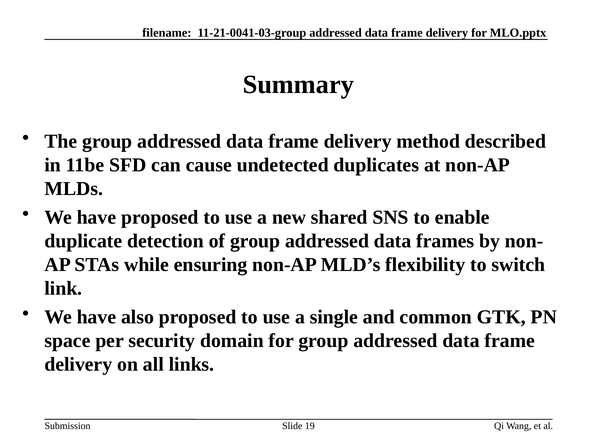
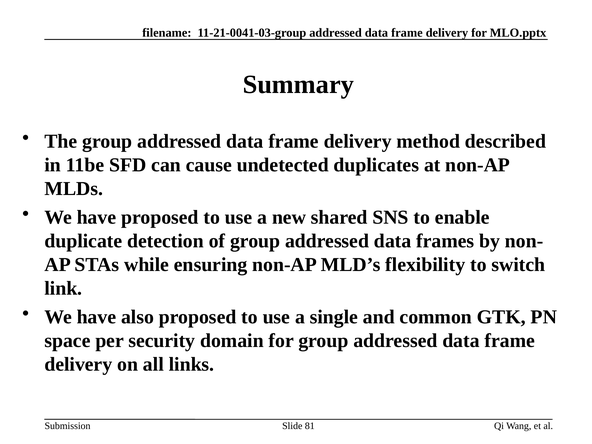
19: 19 -> 81
